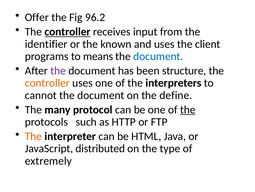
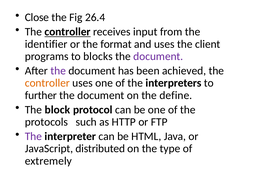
Offer: Offer -> Close
96.2: 96.2 -> 26.4
known: known -> format
means: means -> blocks
document at (158, 56) colour: blue -> purple
structure: structure -> achieved
cannot: cannot -> further
many: many -> block
the at (188, 109) underline: present -> none
The at (33, 136) colour: orange -> purple
